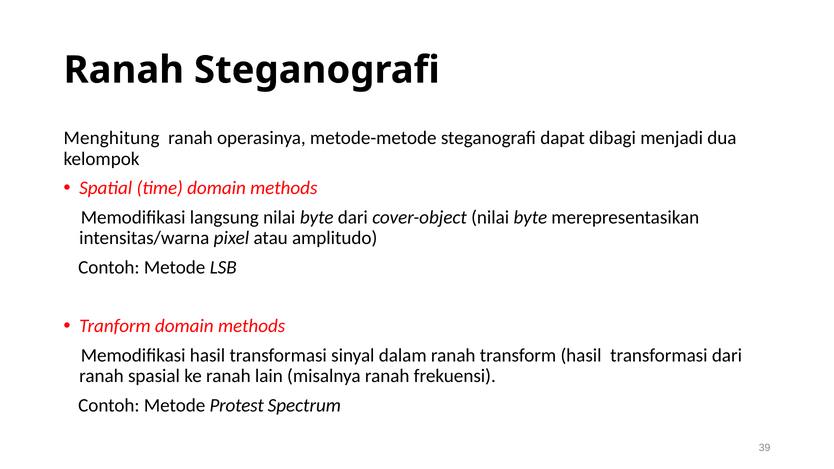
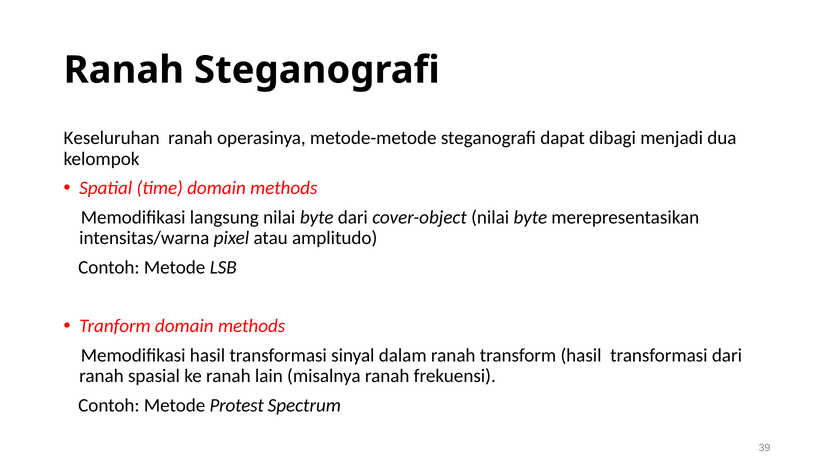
Menghitung: Menghitung -> Keseluruhan
